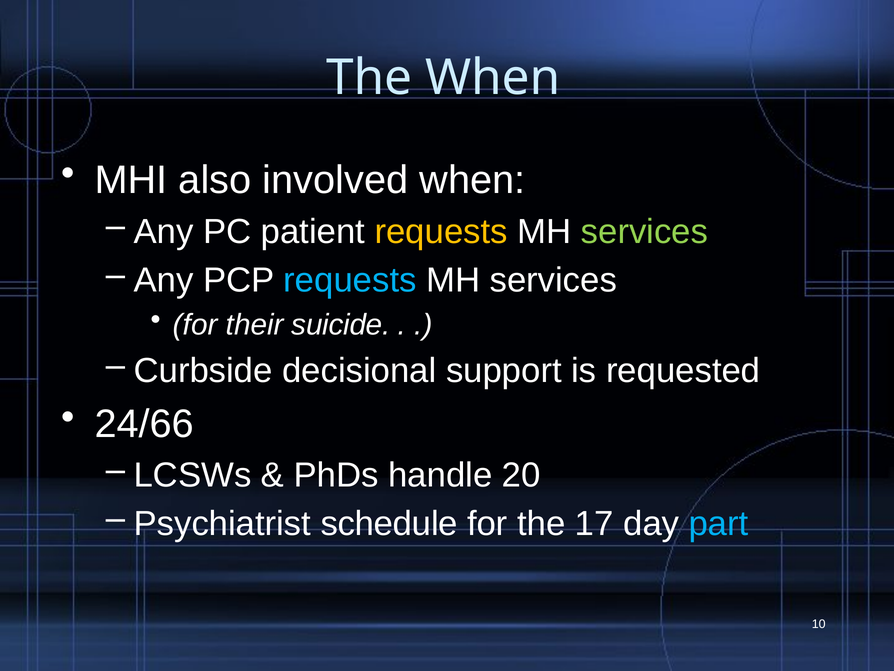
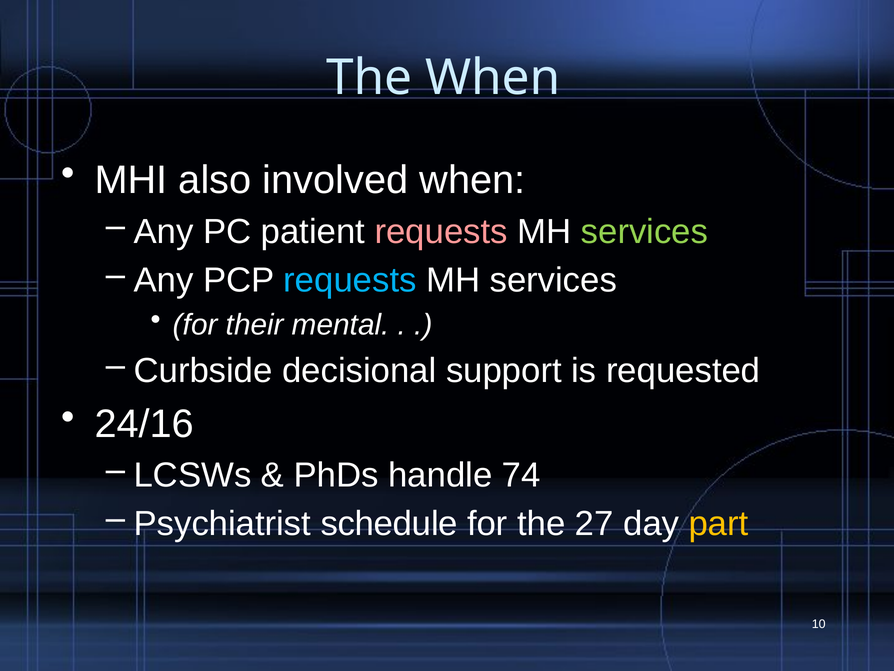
requests at (441, 231) colour: yellow -> pink
suicide: suicide -> mental
24/66: 24/66 -> 24/16
20: 20 -> 74
17: 17 -> 27
part colour: light blue -> yellow
